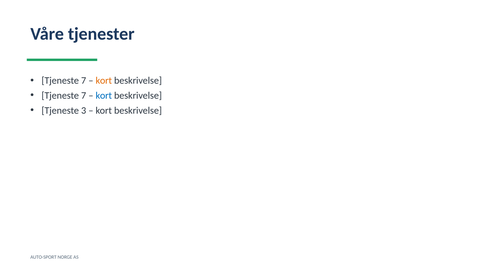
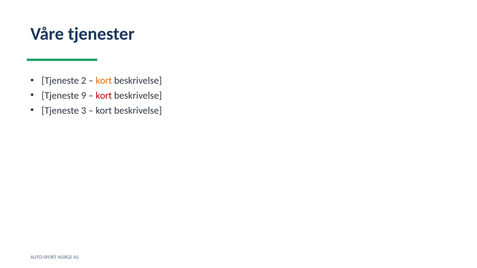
7 at (84, 81): 7 -> 2
7 at (84, 96): 7 -> 9
kort at (104, 96) colour: blue -> red
